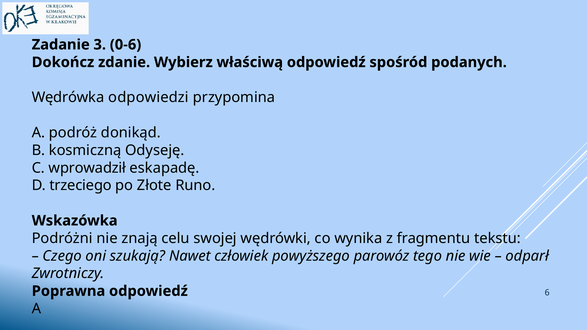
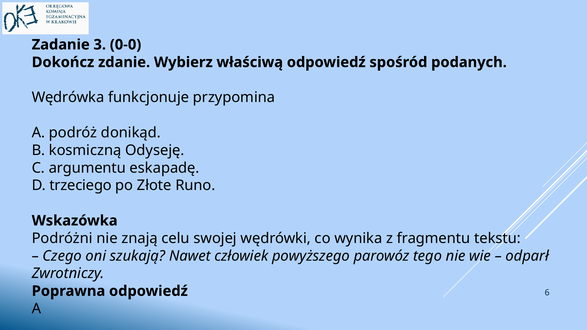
0-6: 0-6 -> 0-0
odpowiedzi: odpowiedzi -> funkcjonuje
wprowadził: wprowadził -> argumentu
